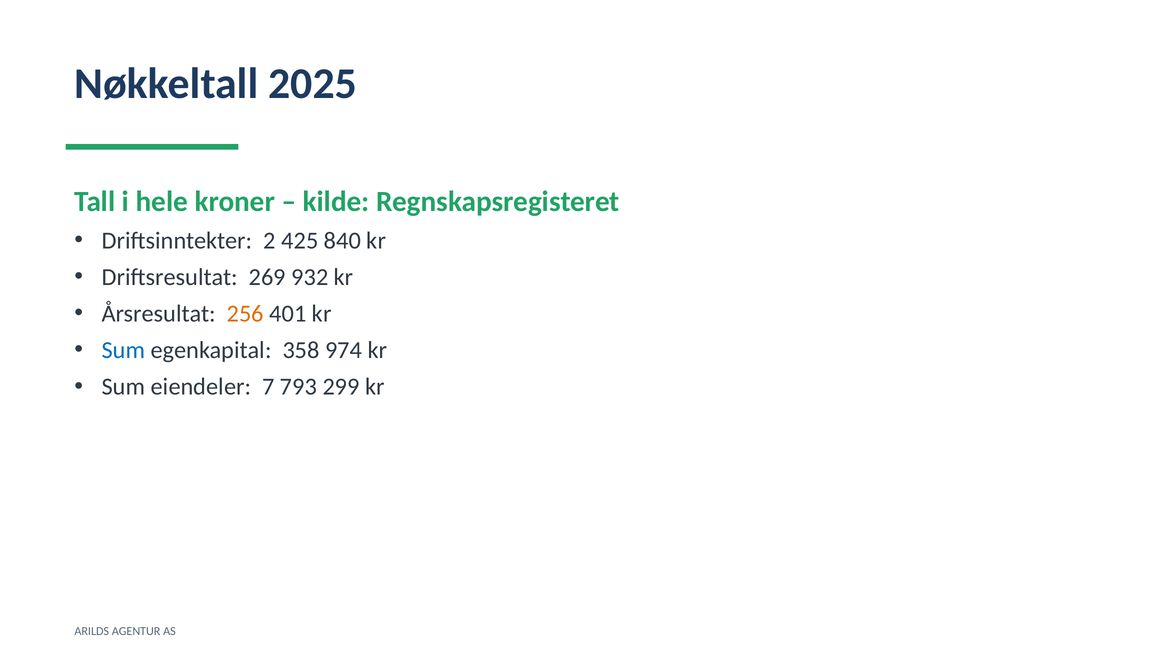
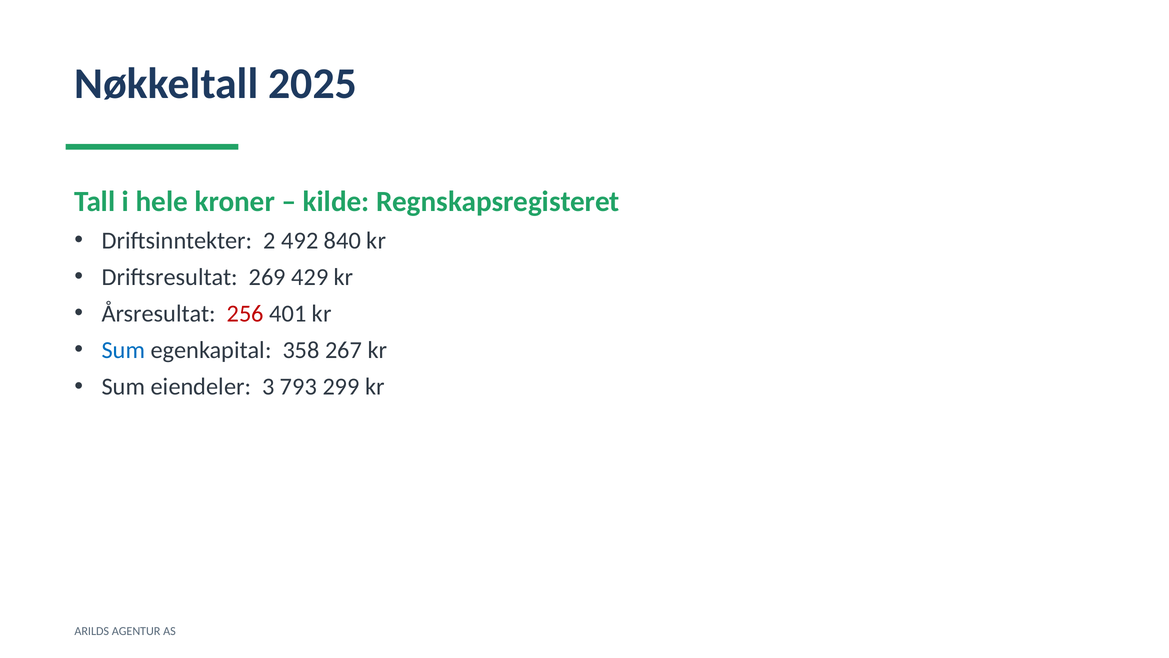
425: 425 -> 492
932: 932 -> 429
256 colour: orange -> red
974: 974 -> 267
7: 7 -> 3
